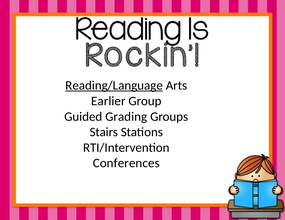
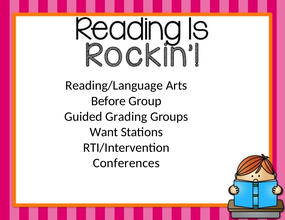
Reading/Language underline: present -> none
Earlier: Earlier -> Before
Stairs: Stairs -> Want
